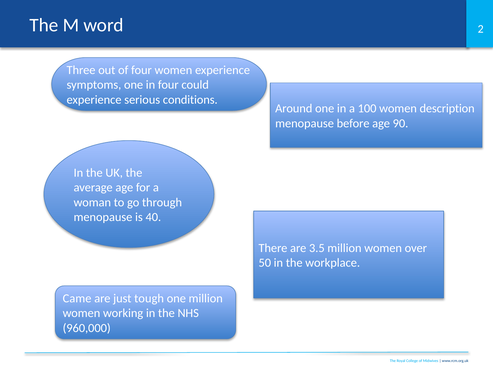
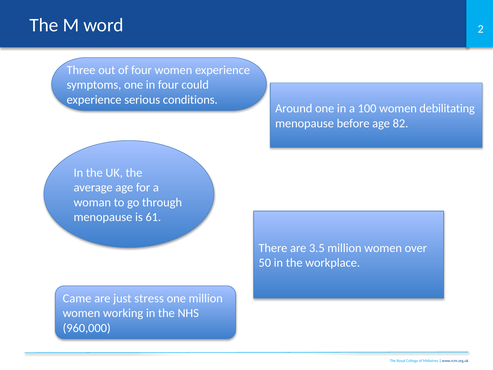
description: description -> debilitating
90: 90 -> 82
40: 40 -> 61
tough: tough -> stress
